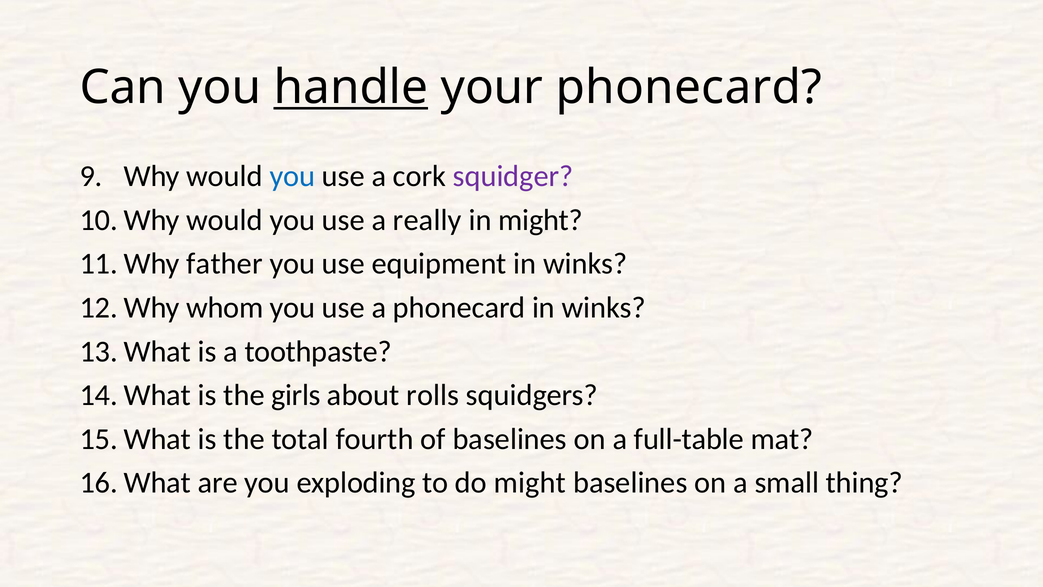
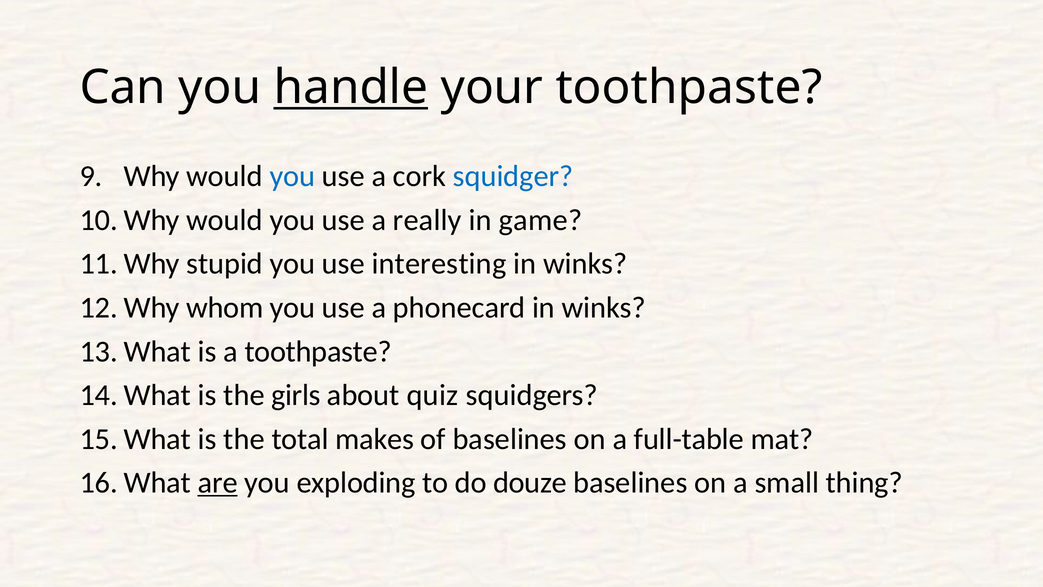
your phonecard: phonecard -> toothpaste
squidger colour: purple -> blue
in might: might -> game
father: father -> stupid
equipment: equipment -> interesting
rolls: rolls -> quiz
fourth: fourth -> makes
are underline: none -> present
do might: might -> douze
